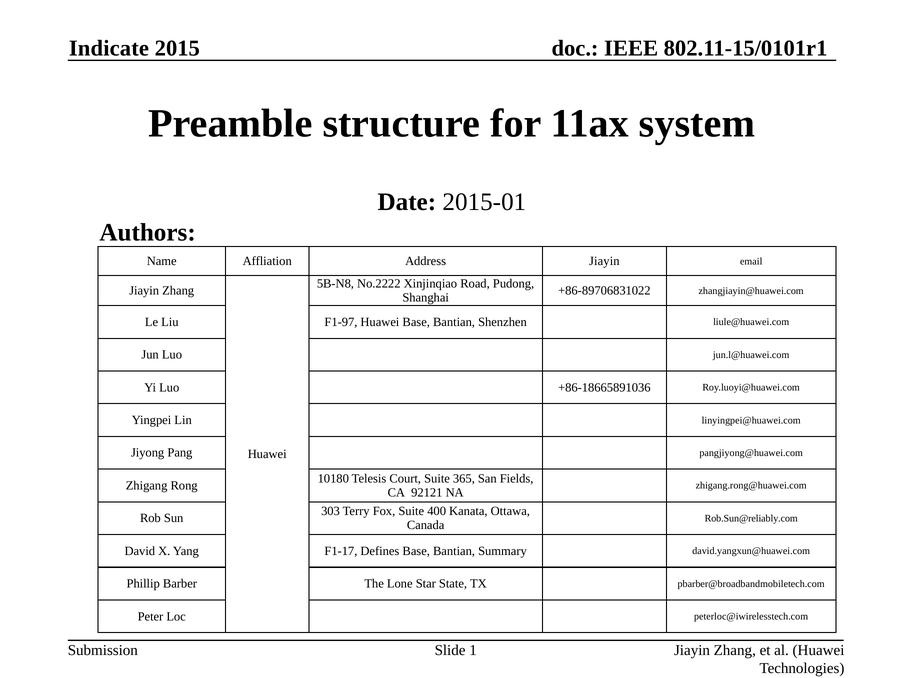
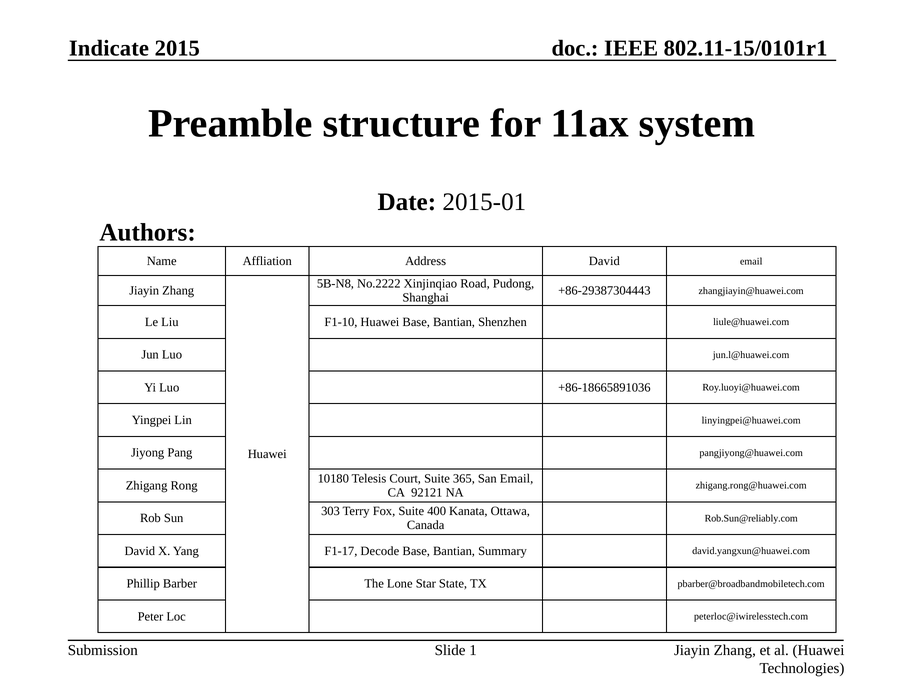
Address Jiayin: Jiayin -> David
+86-89706831022: +86-89706831022 -> +86-29387304443
F1-97: F1-97 -> F1-10
San Fields: Fields -> Email
Defines: Defines -> Decode
